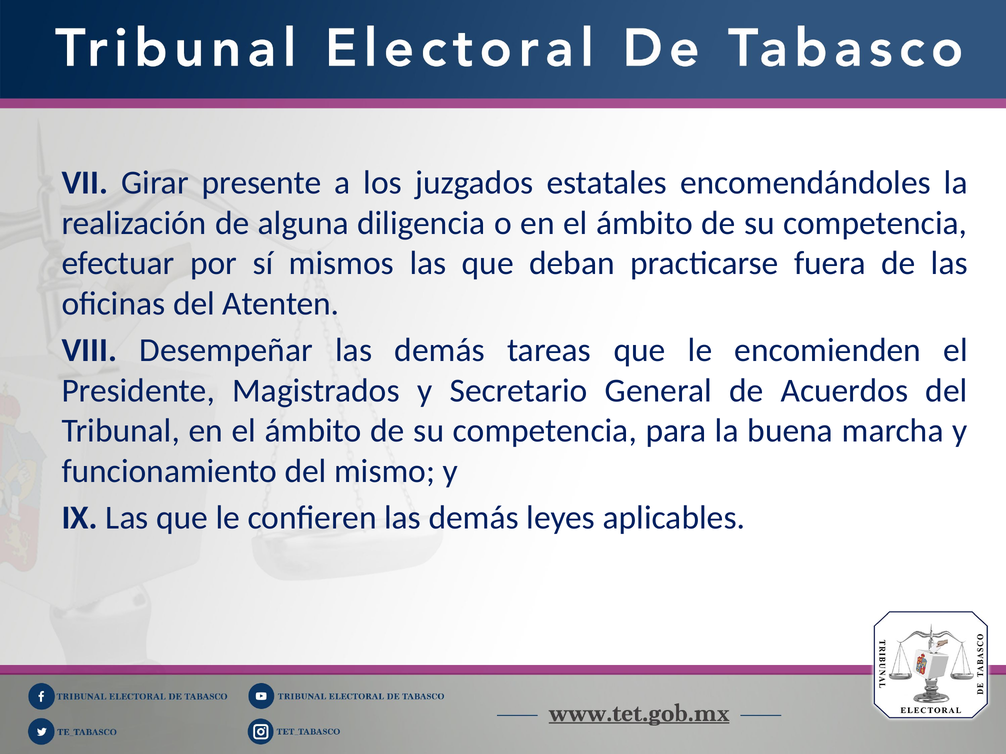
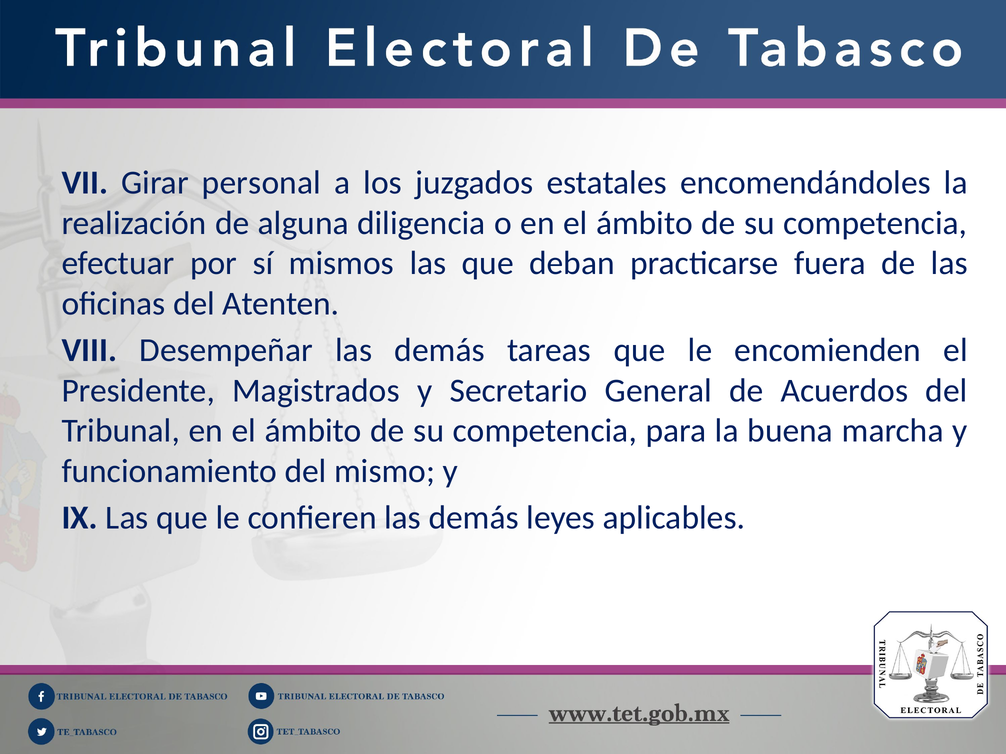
presente: presente -> personal
